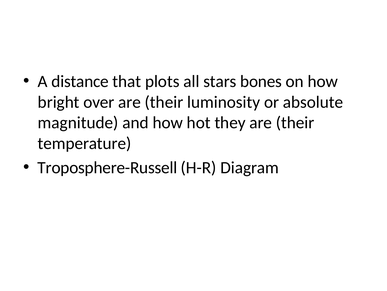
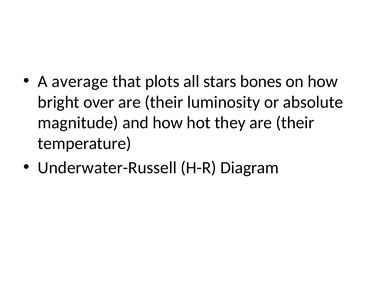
distance: distance -> average
Troposphere-Russell: Troposphere-Russell -> Underwater-Russell
